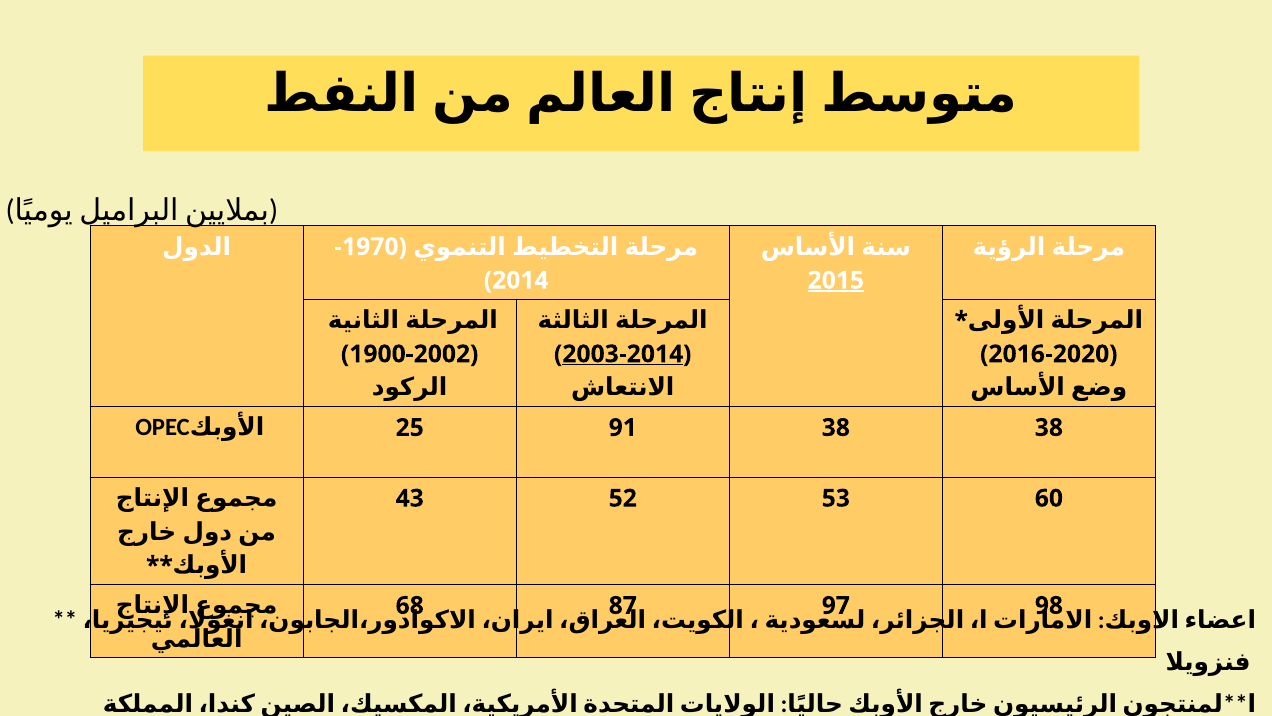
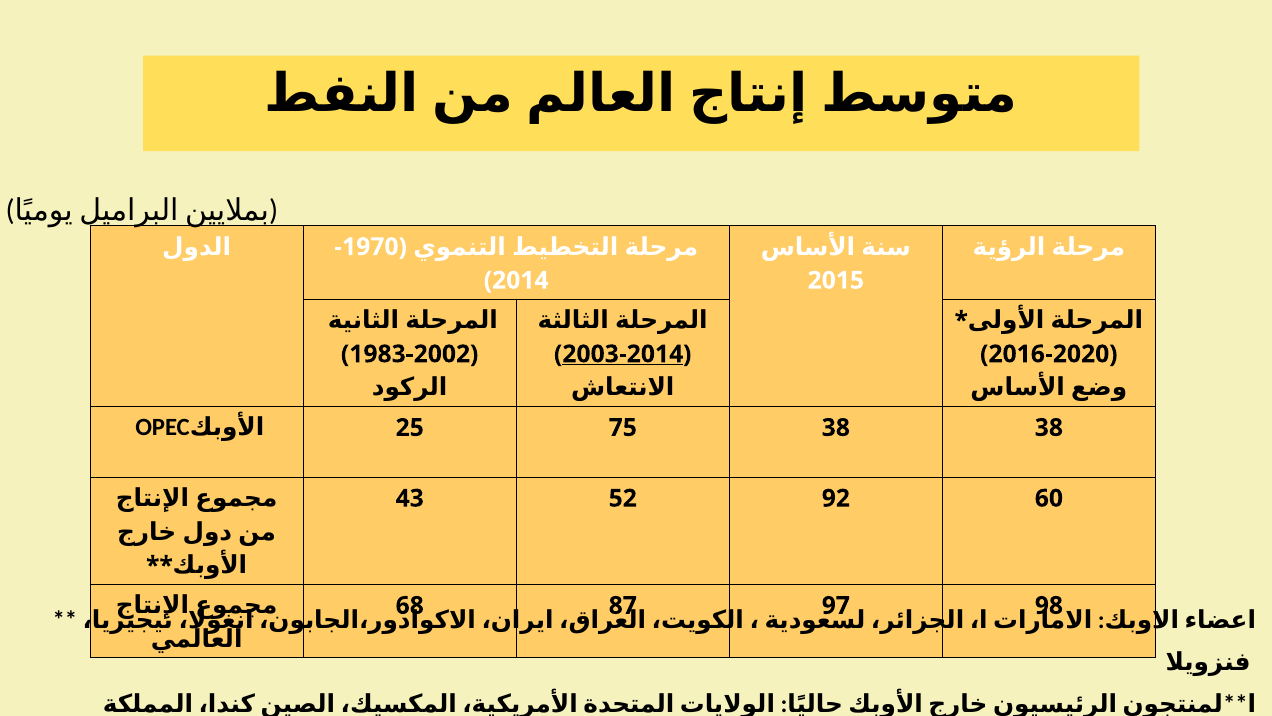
2015 underline: present -> none
1900-2002: 1900-2002 -> 1983-2002
91: 91 -> 75
53: 53 -> 92
